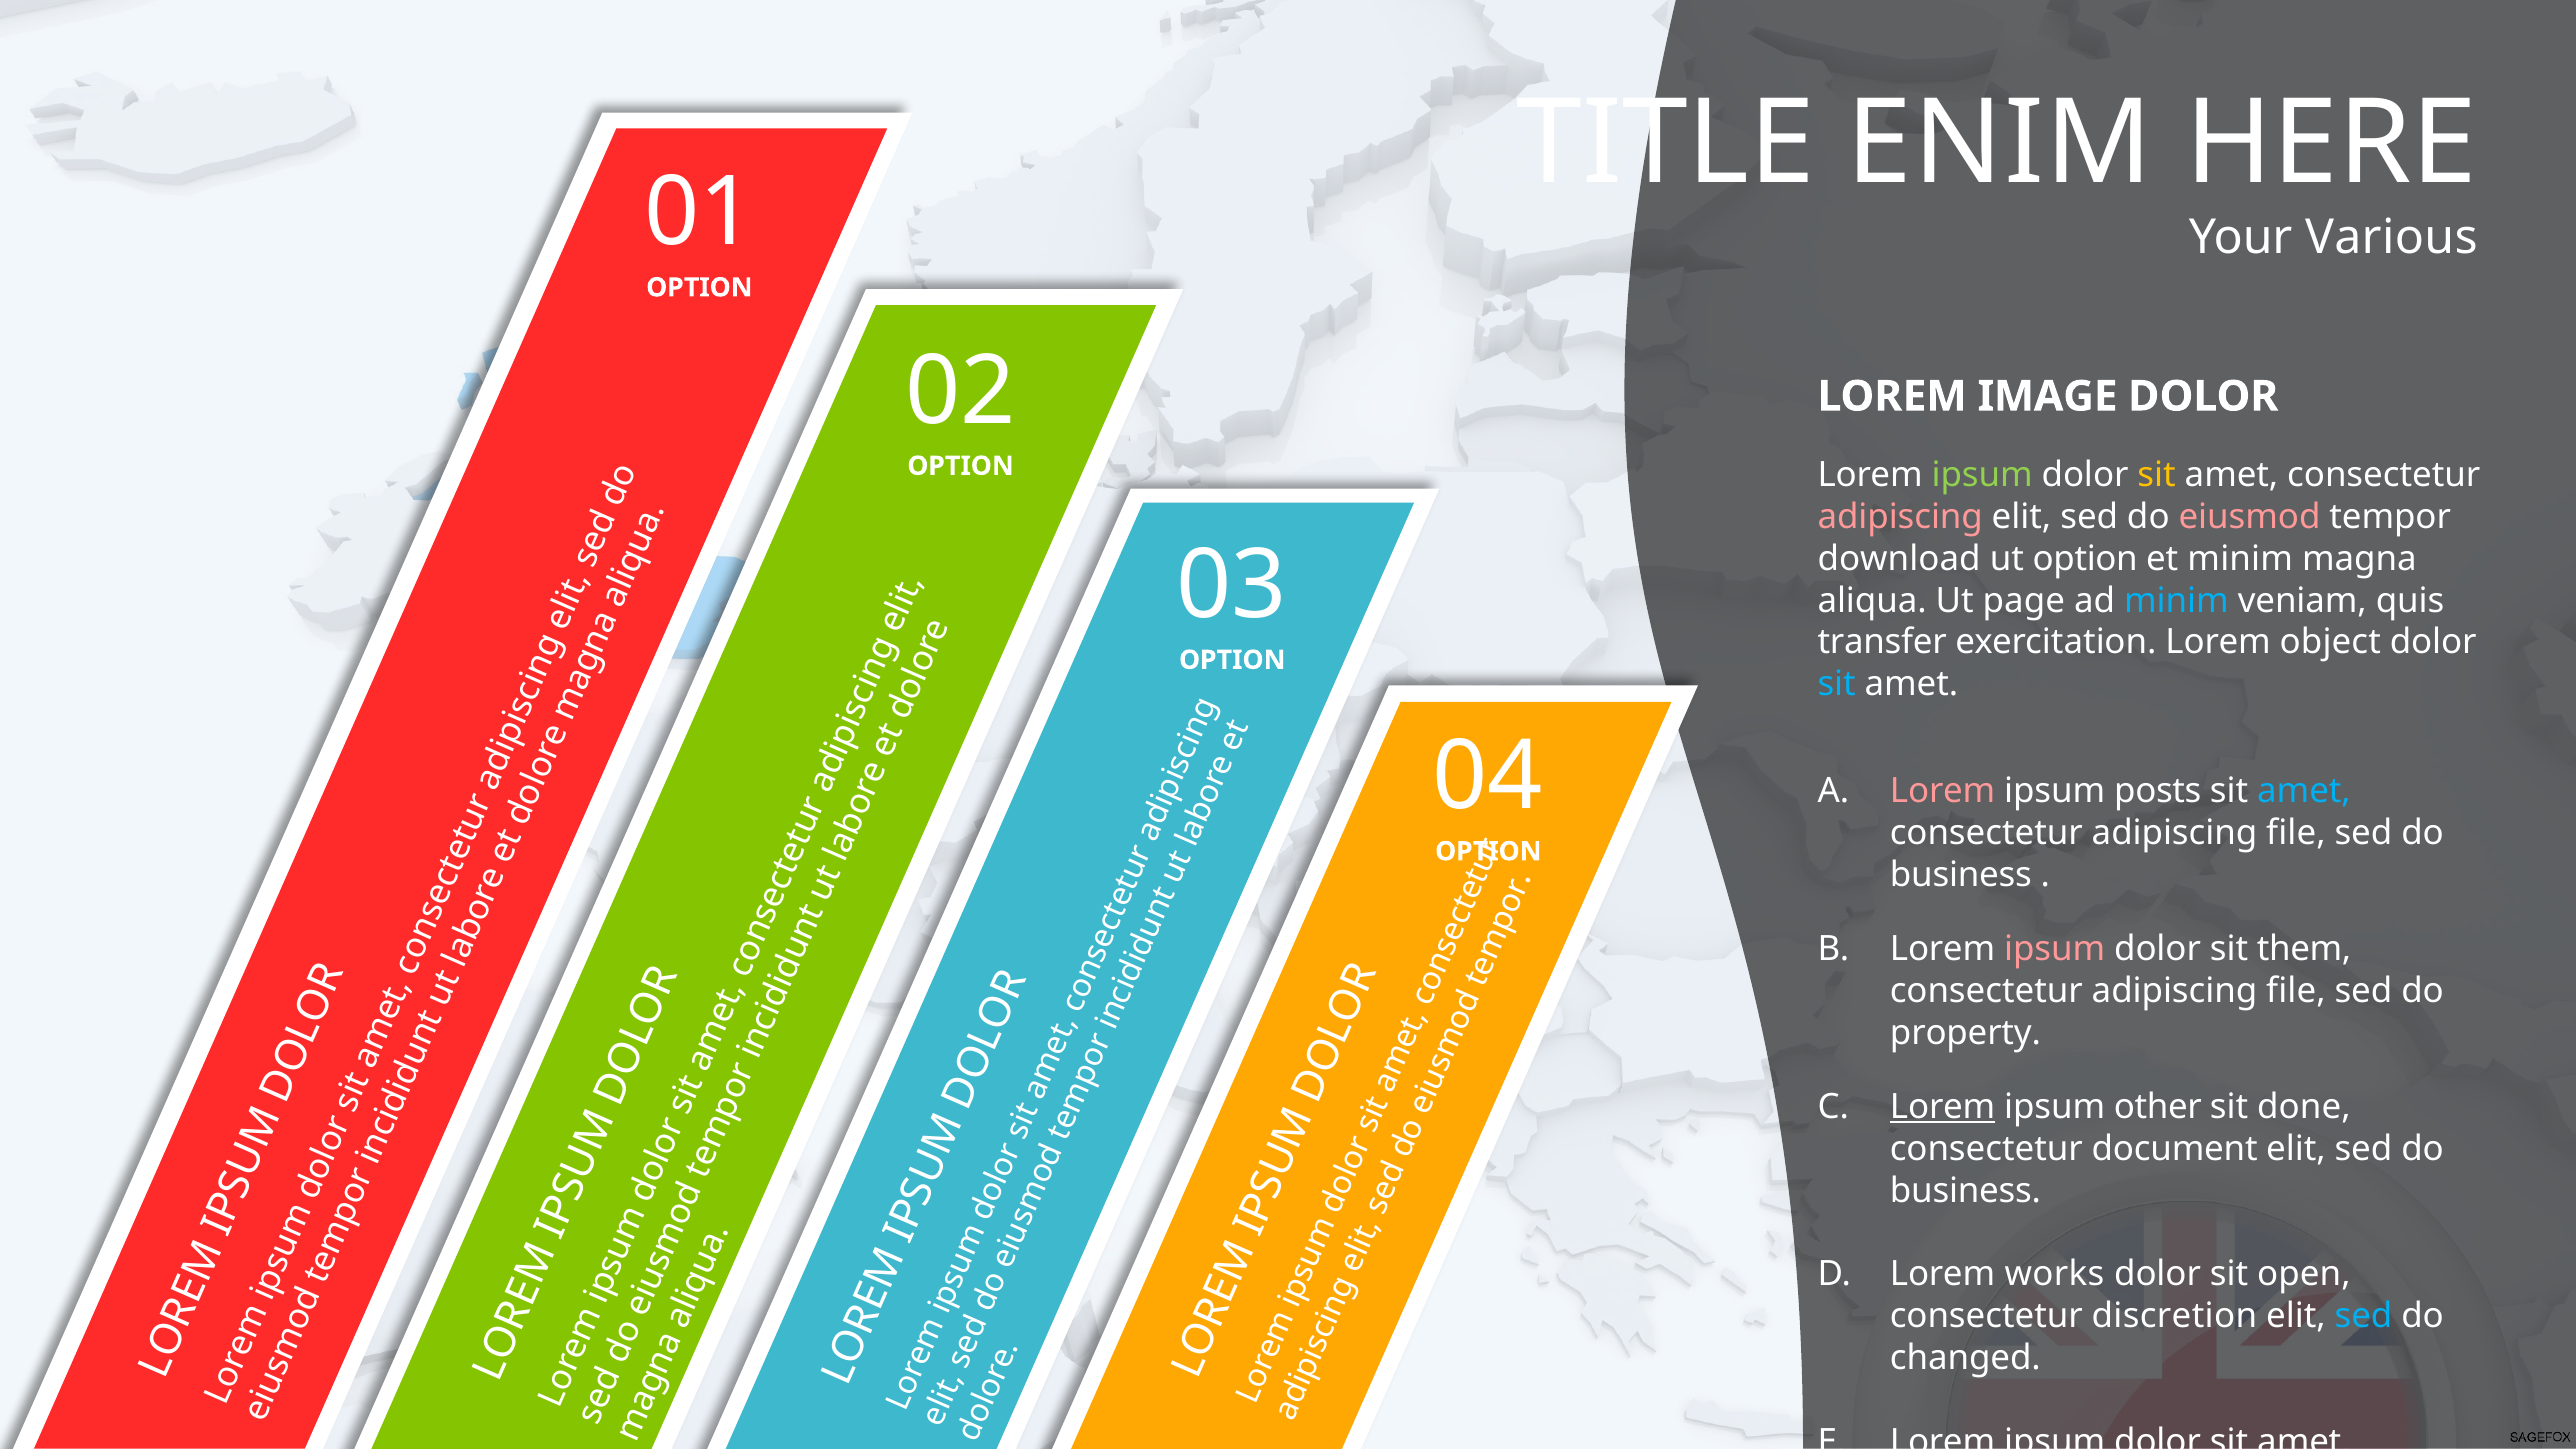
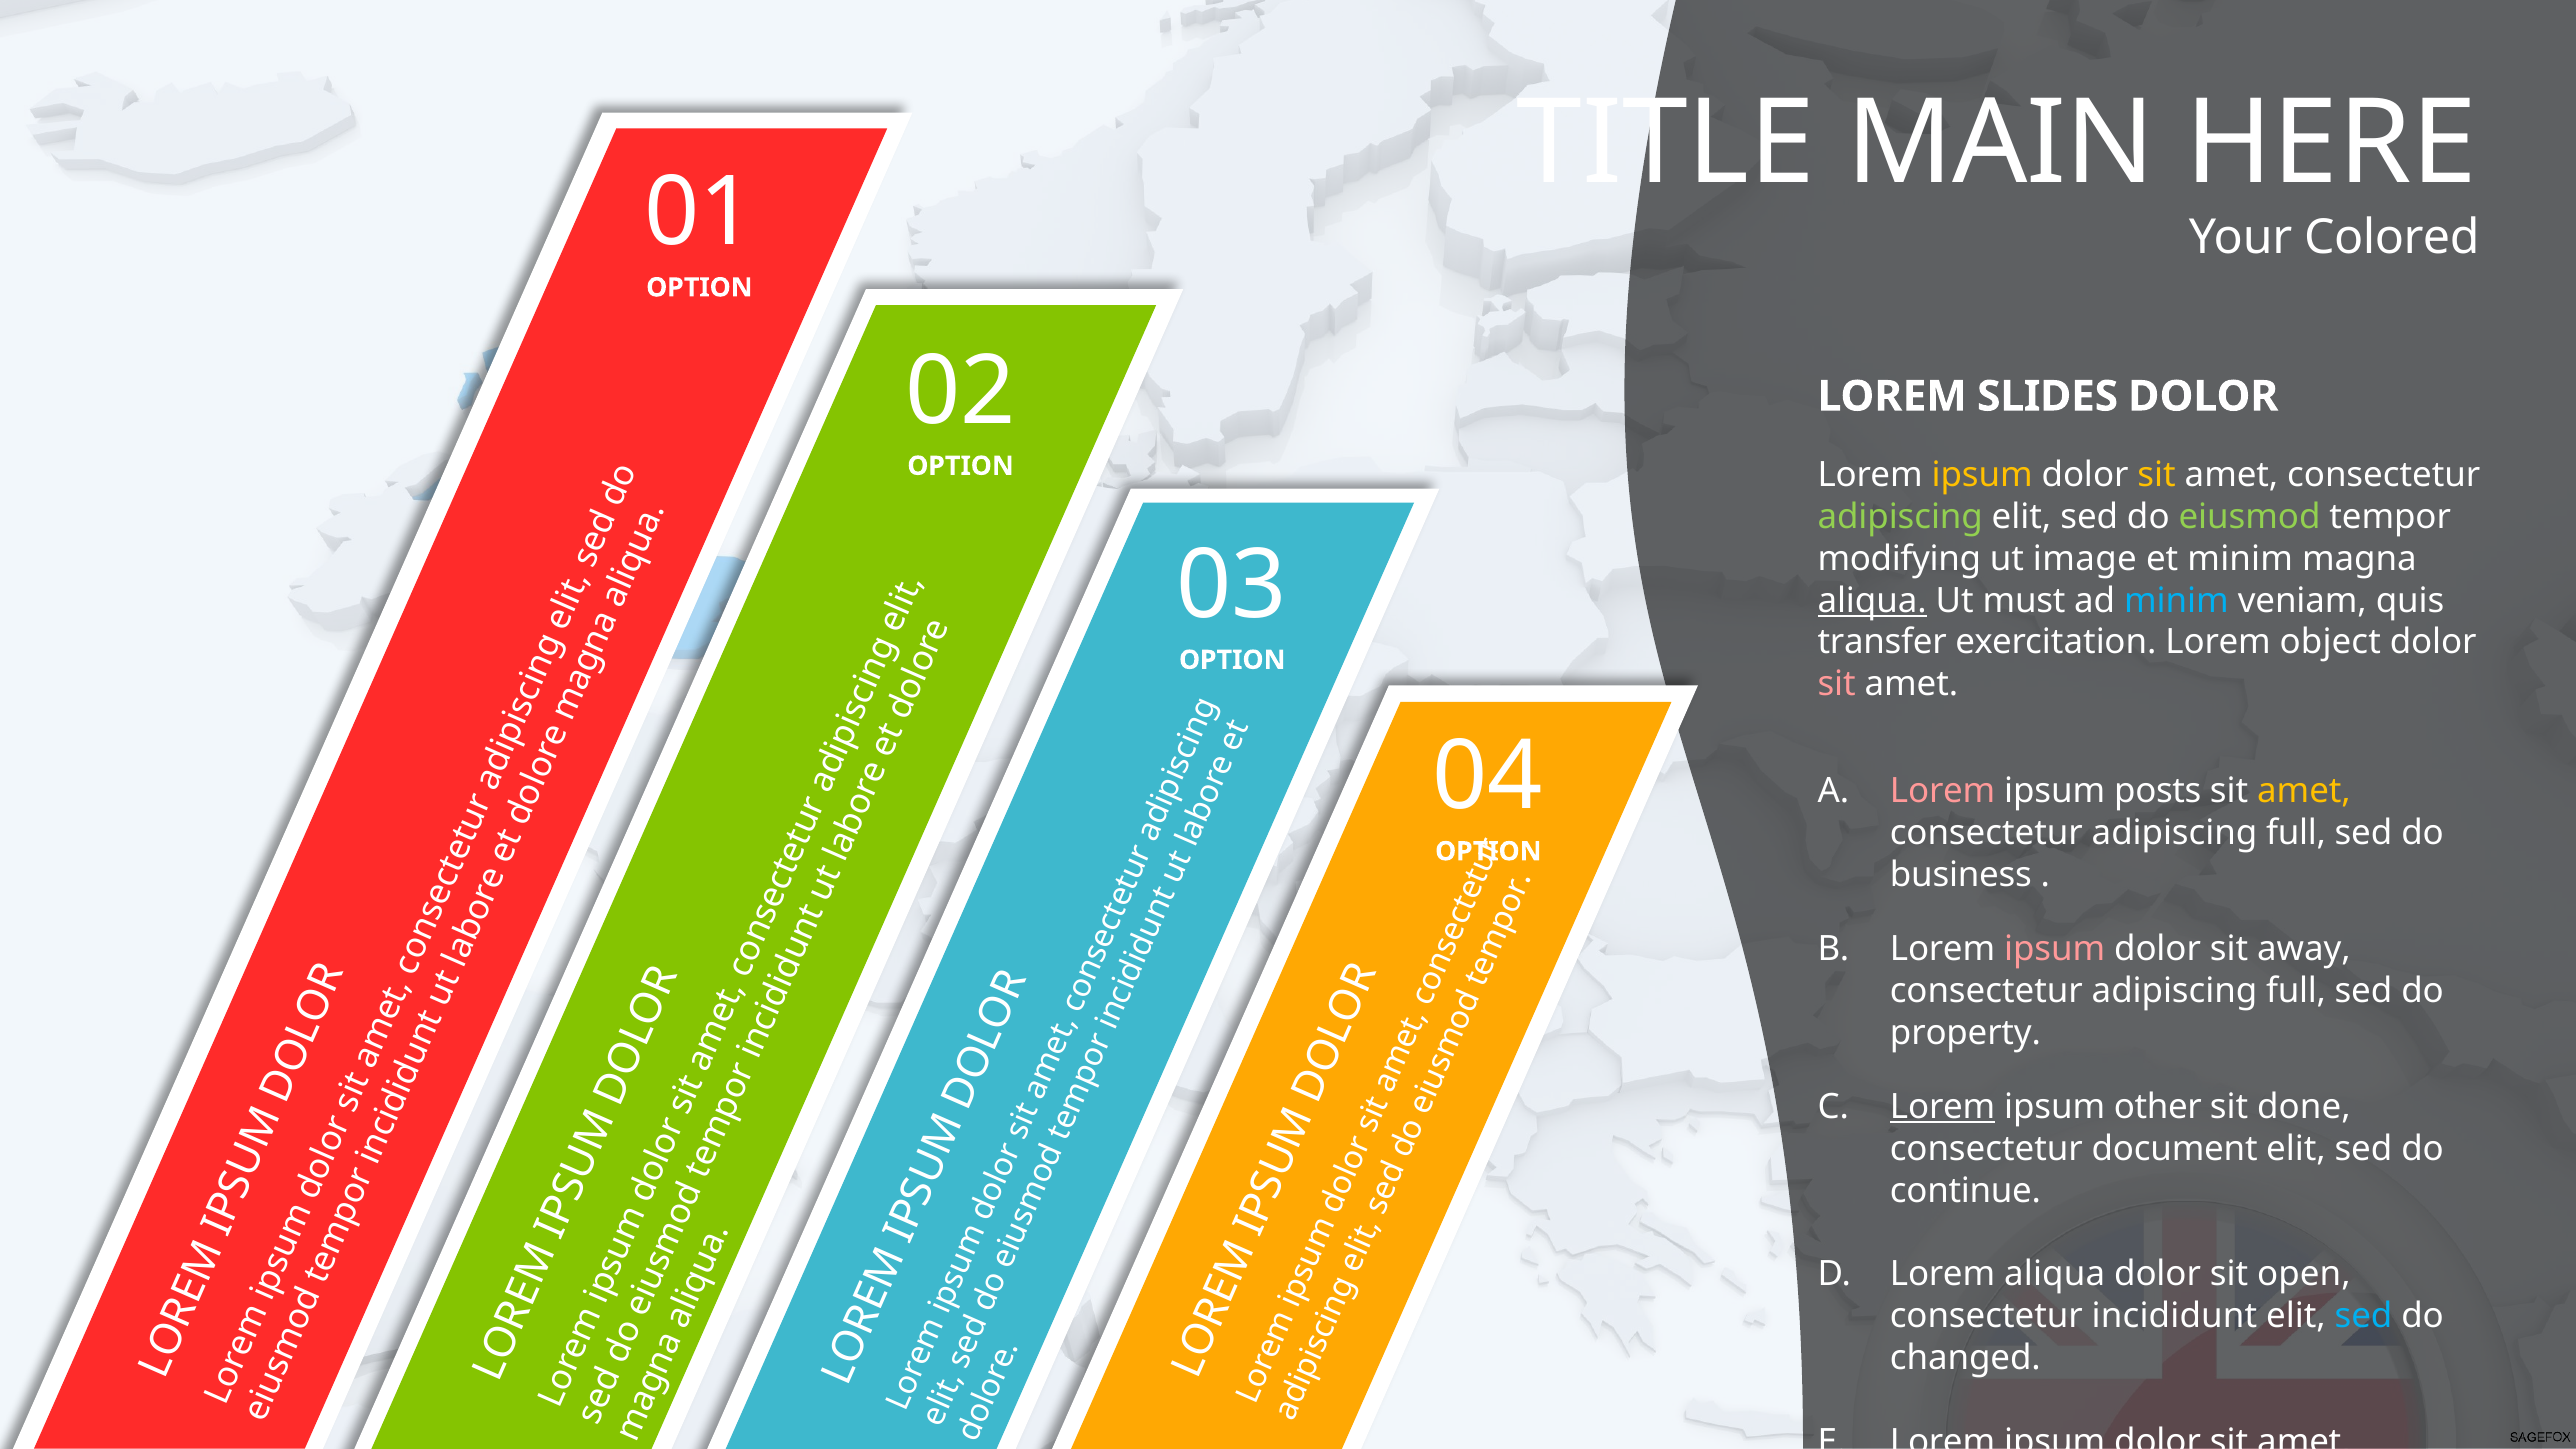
ENIM: ENIM -> MAIN
Various: Various -> Colored
IMAGE: IMAGE -> SLIDES
ipsum at (1982, 475) colour: light green -> yellow
adipiscing at (1900, 517) colour: pink -> light green
eiusmod at (2250, 517) colour: pink -> light green
download: download -> modifying
ut option: option -> image
aliqua at (1872, 601) underline: none -> present
page: page -> must
sit at (1837, 684) colour: light blue -> pink
amet at (2304, 791) colour: light blue -> yellow
file at (2296, 833): file -> full
them: them -> away
file at (2296, 991): file -> full
business at (1965, 1190): business -> continue
Lorem works: works -> aliqua
discretion: discretion -> incididunt
